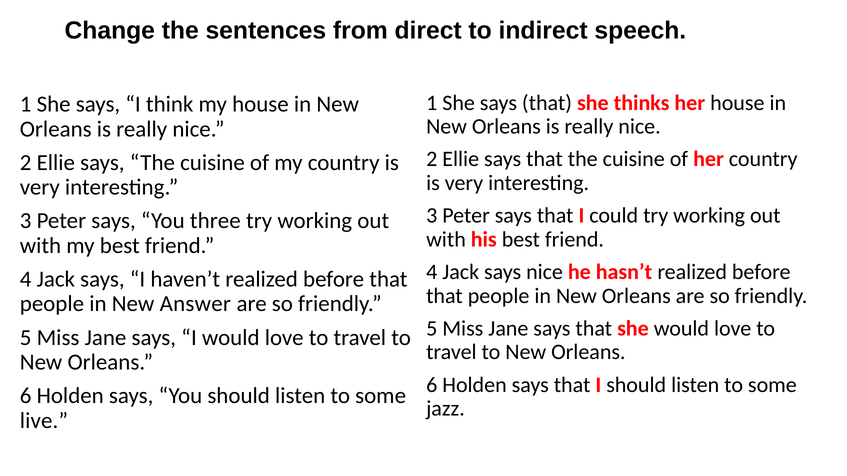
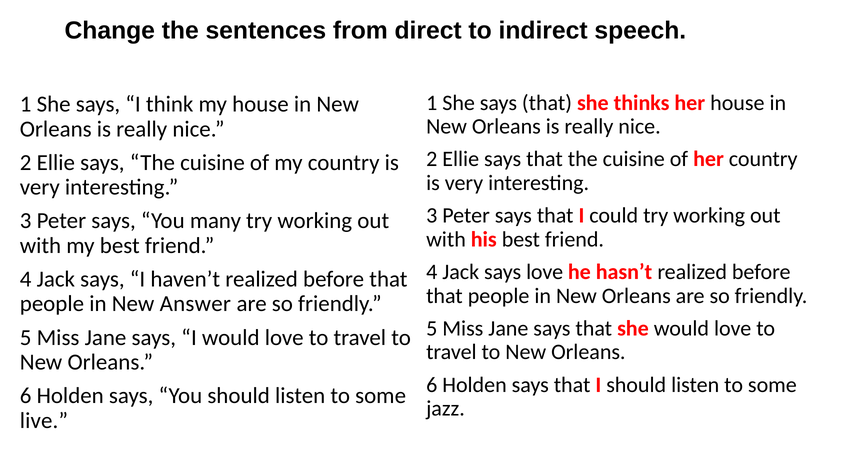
three: three -> many
says nice: nice -> love
